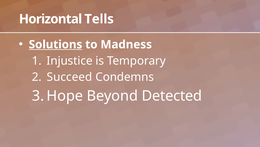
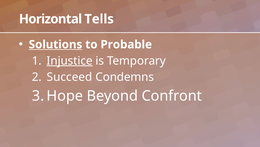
Madness: Madness -> Probable
Injustice underline: none -> present
Detected: Detected -> Confront
